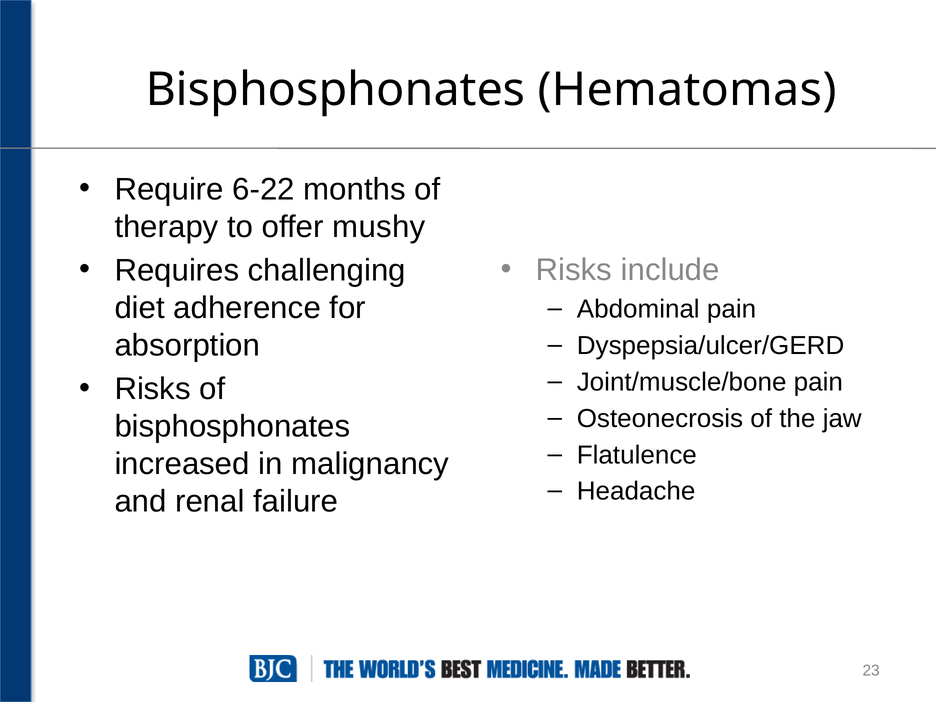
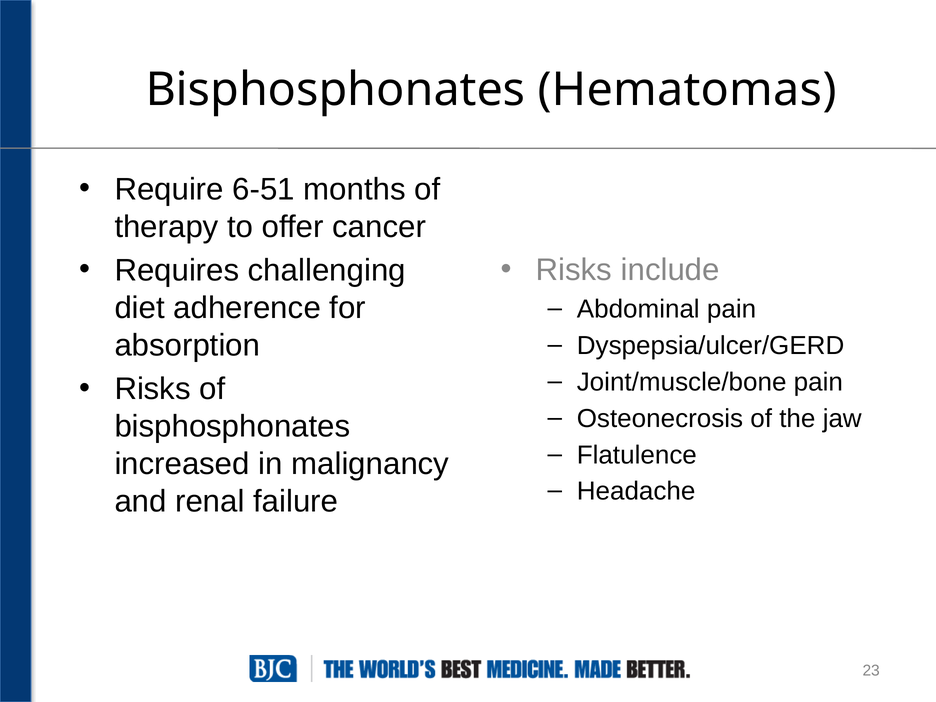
6-22: 6-22 -> 6-51
mushy: mushy -> cancer
